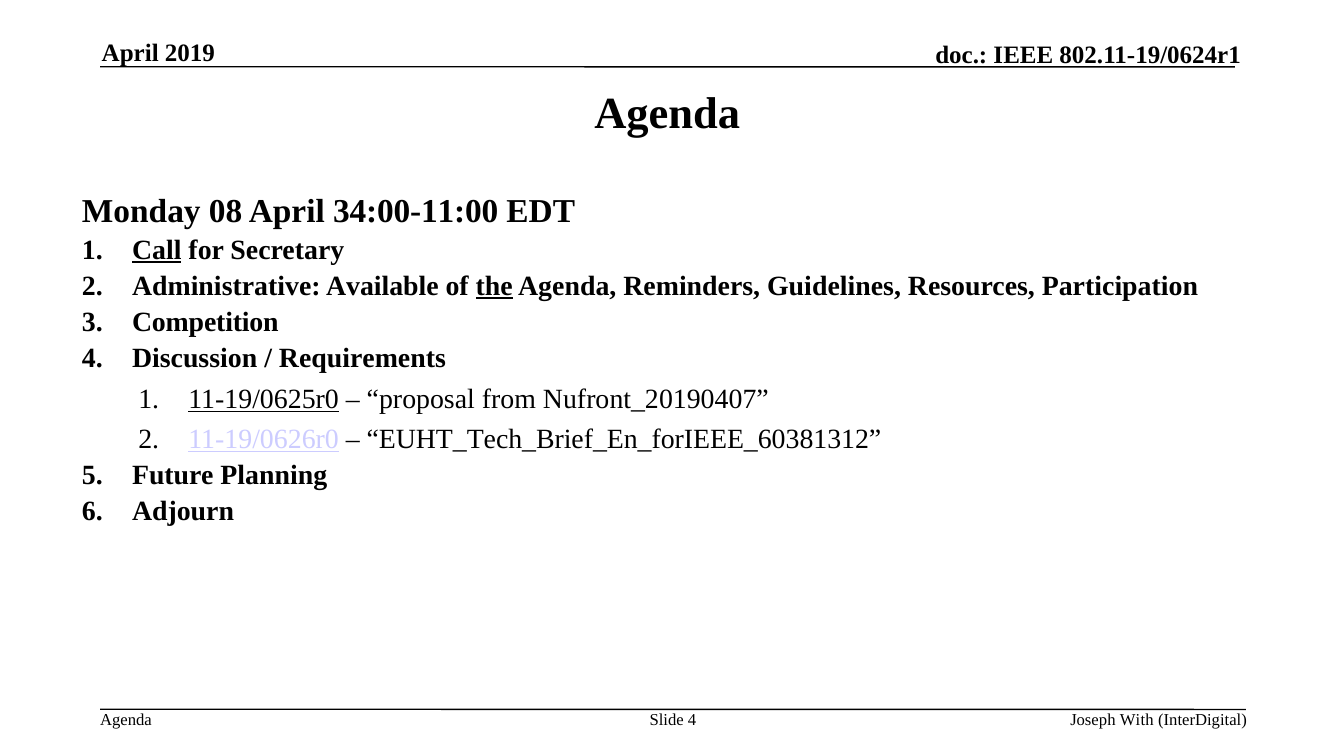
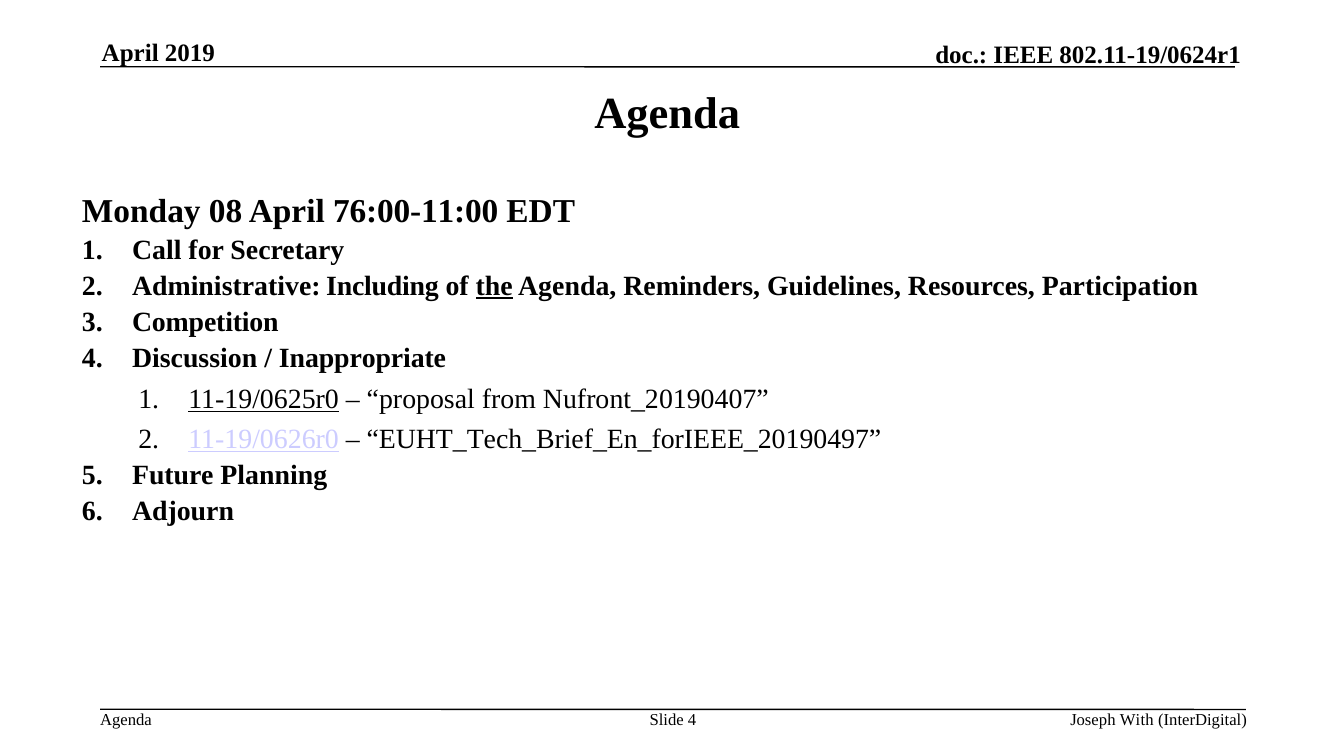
34:00-11:00: 34:00-11:00 -> 76:00-11:00
Call underline: present -> none
Available: Available -> Including
Requirements: Requirements -> Inappropriate
EUHT_Tech_Brief_En_forIEEE_60381312: EUHT_Tech_Brief_En_forIEEE_60381312 -> EUHT_Tech_Brief_En_forIEEE_20190497
